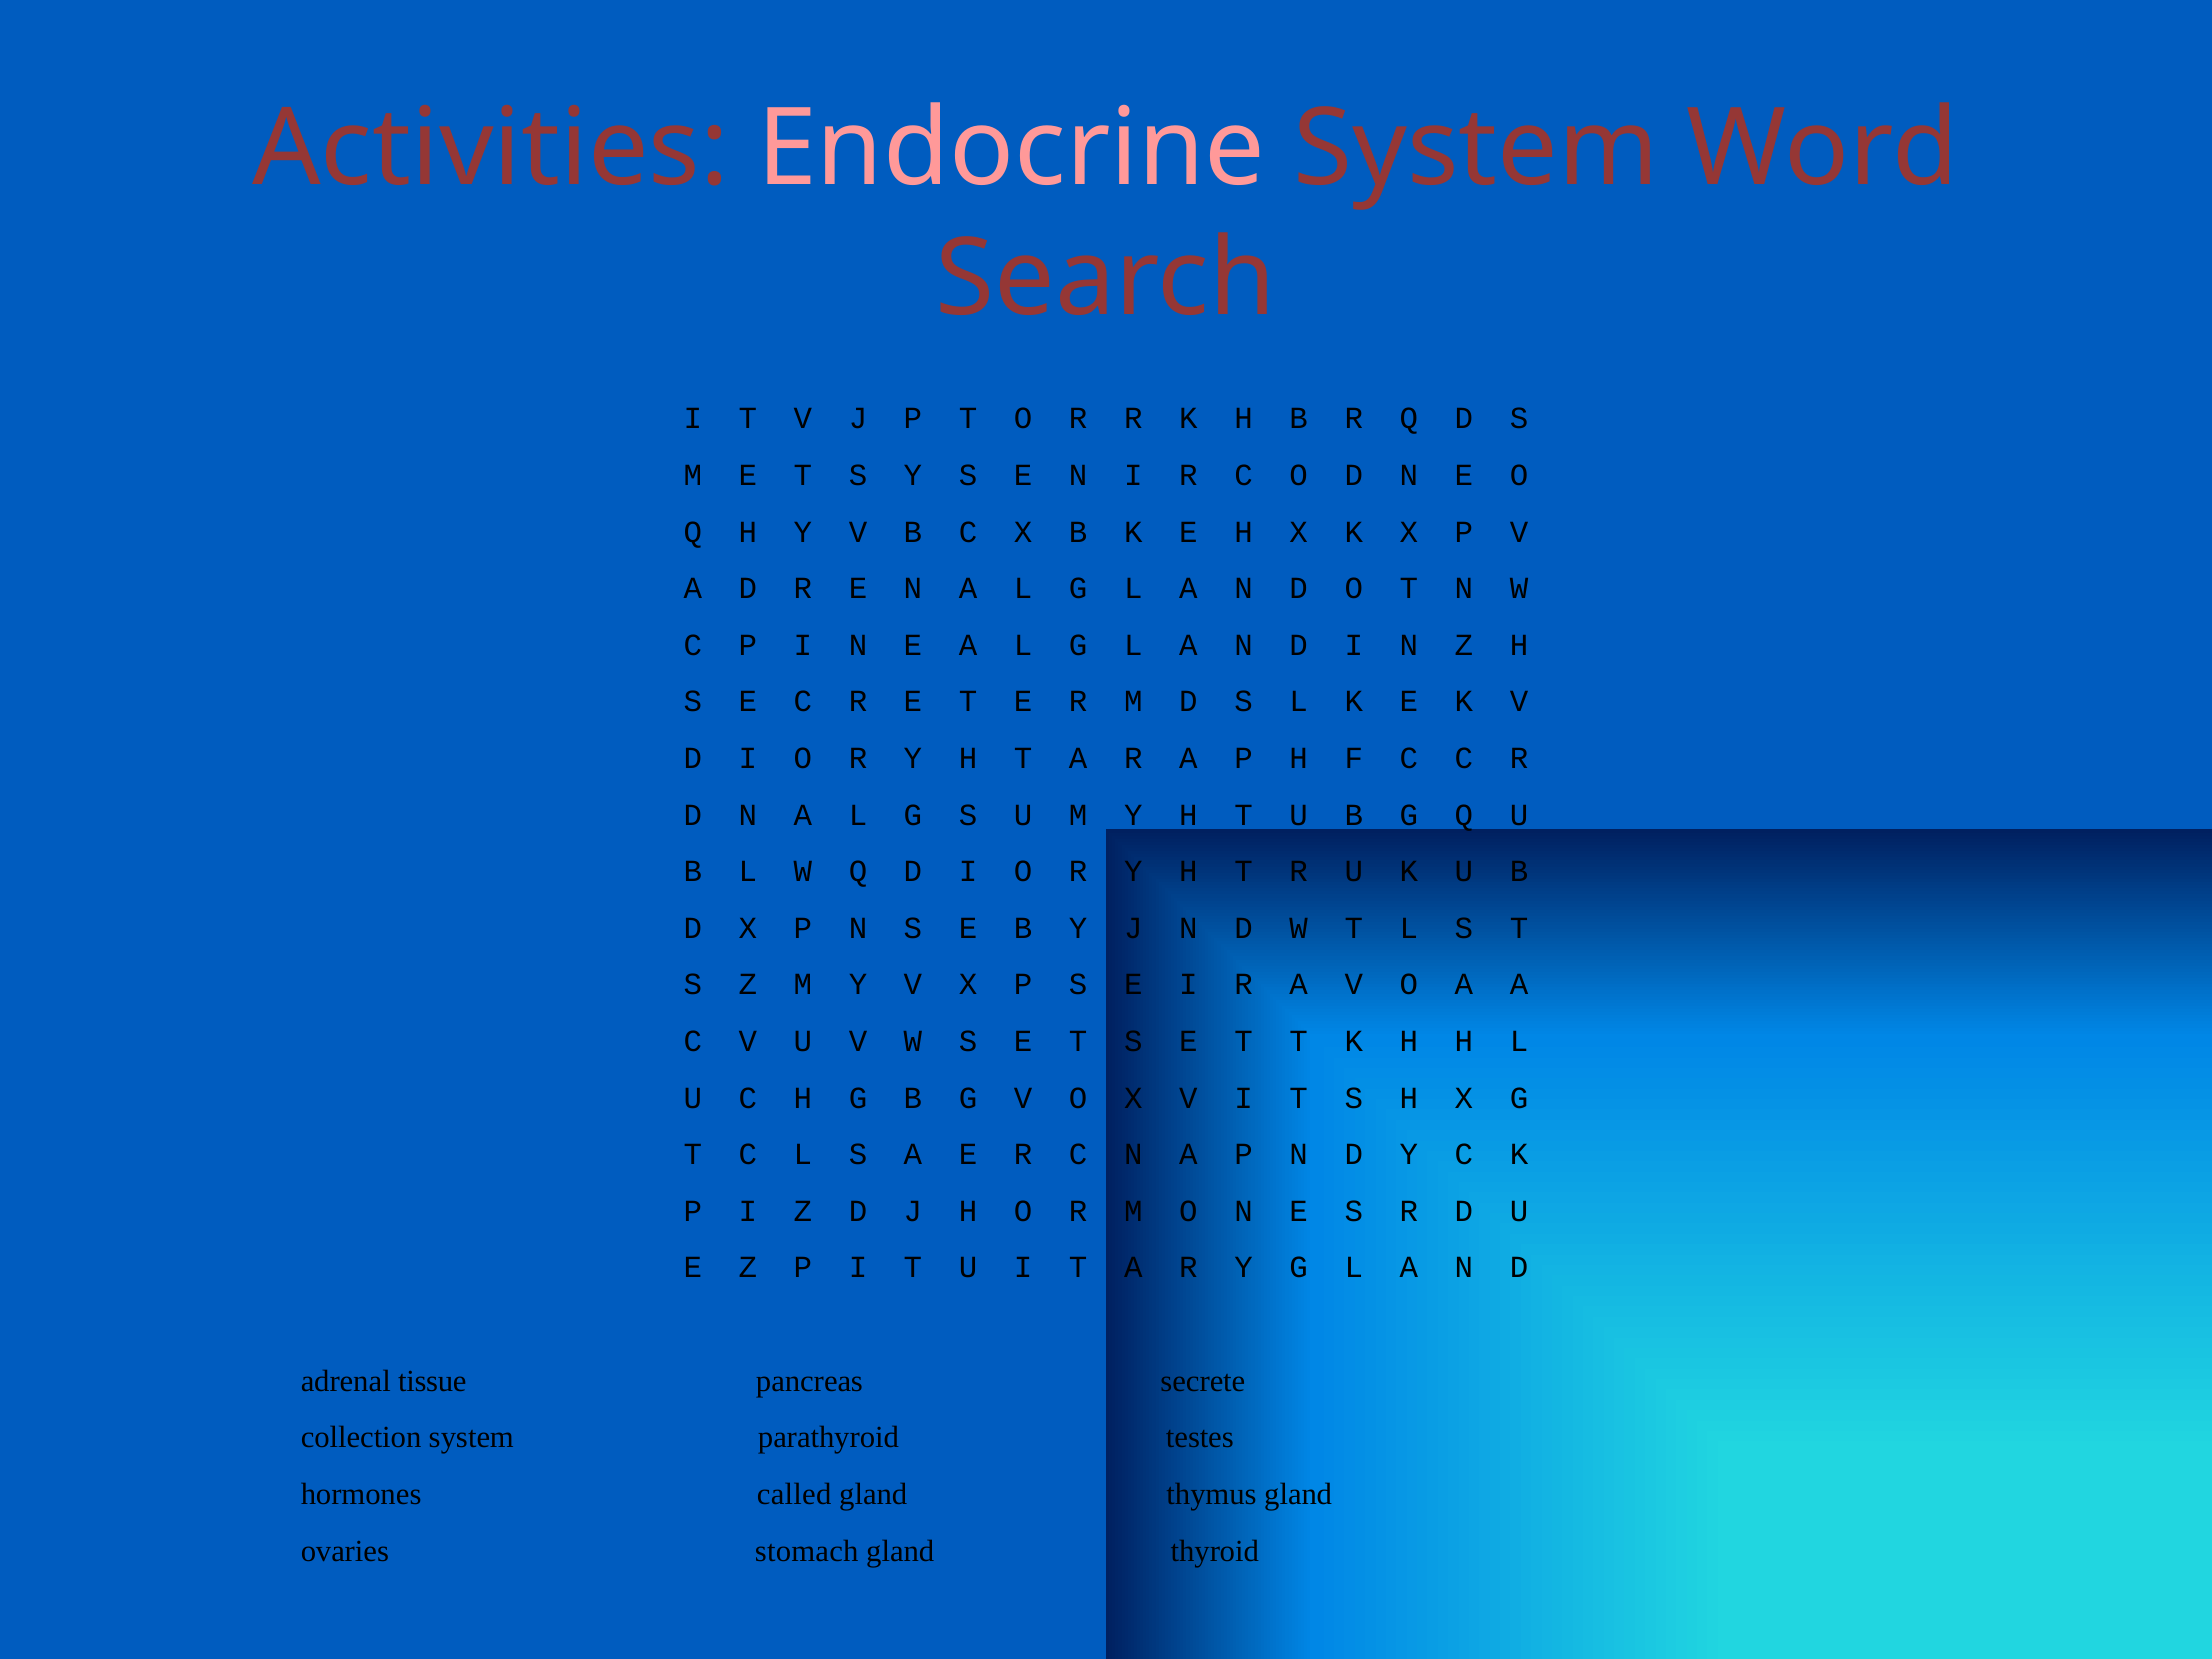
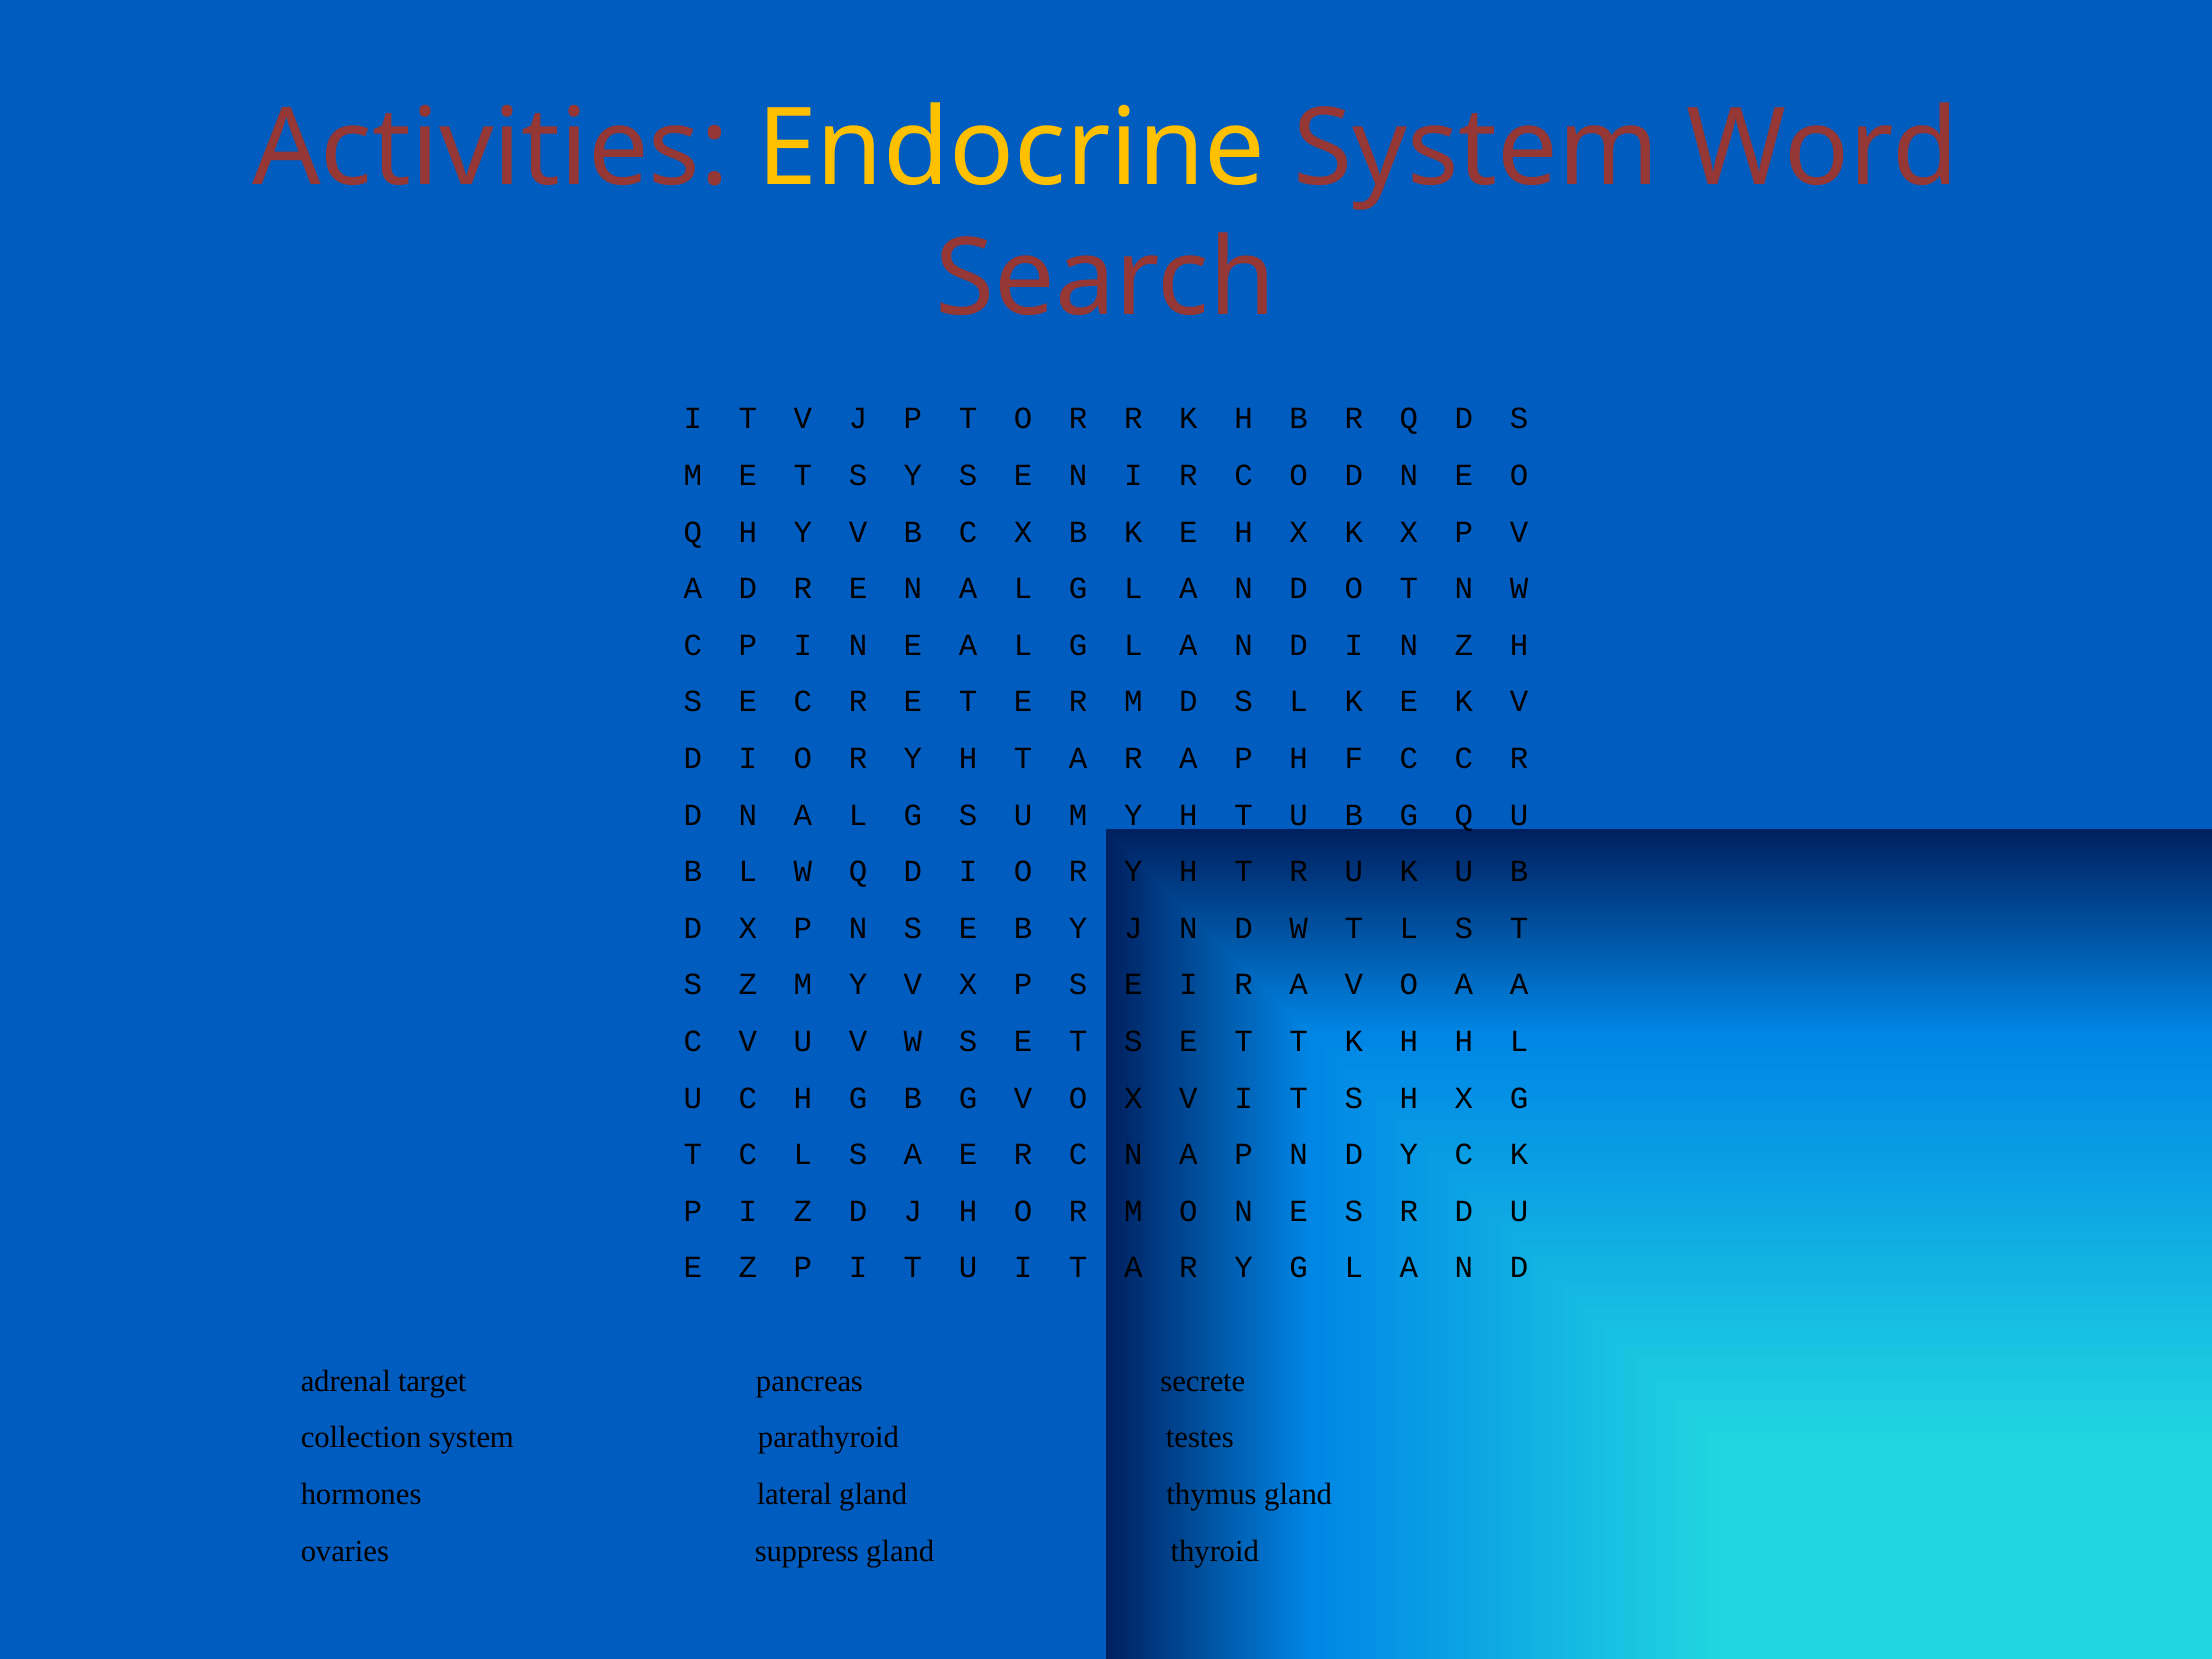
Endocrine colour: pink -> yellow
tissue: tissue -> target
called: called -> lateral
stomach: stomach -> suppress
